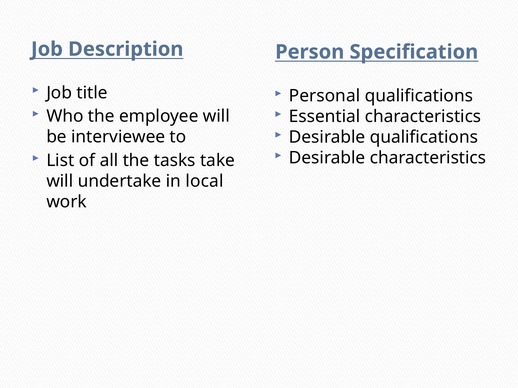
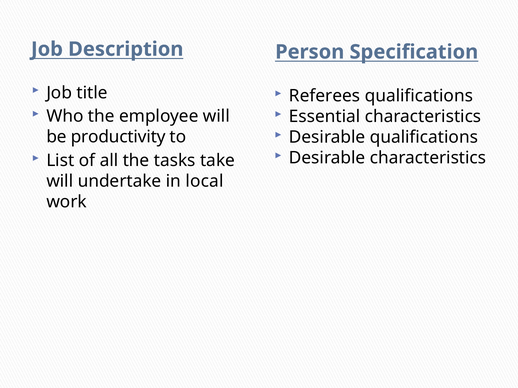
Personal: Personal -> Referees
interviewee: interviewee -> productivity
